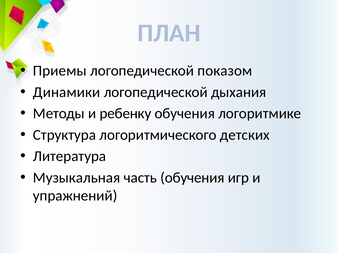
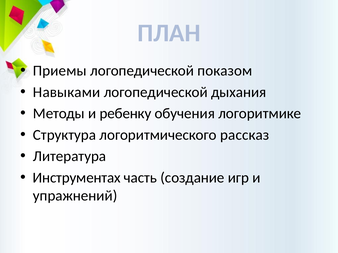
Динамики: Динамики -> Навыками
детских: детских -> рассказ
Музыкальная: Музыкальная -> Инструментах
часть обучения: обучения -> создание
